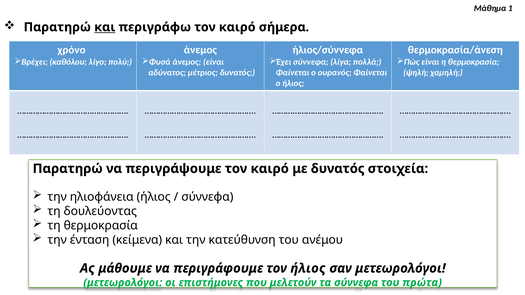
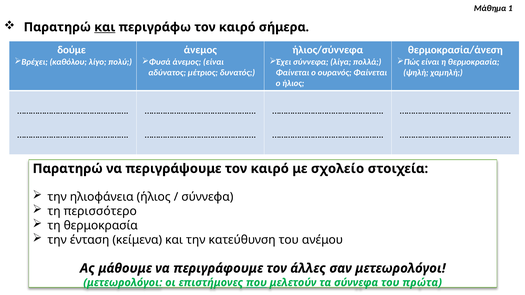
χρόνο: χρόνο -> δούμε
με δυνατός: δυνατός -> σχολείο
δουλεύοντας: δουλεύοντας -> περισσότερο
τον ήλιος: ήλιος -> άλλες
που underline: none -> present
